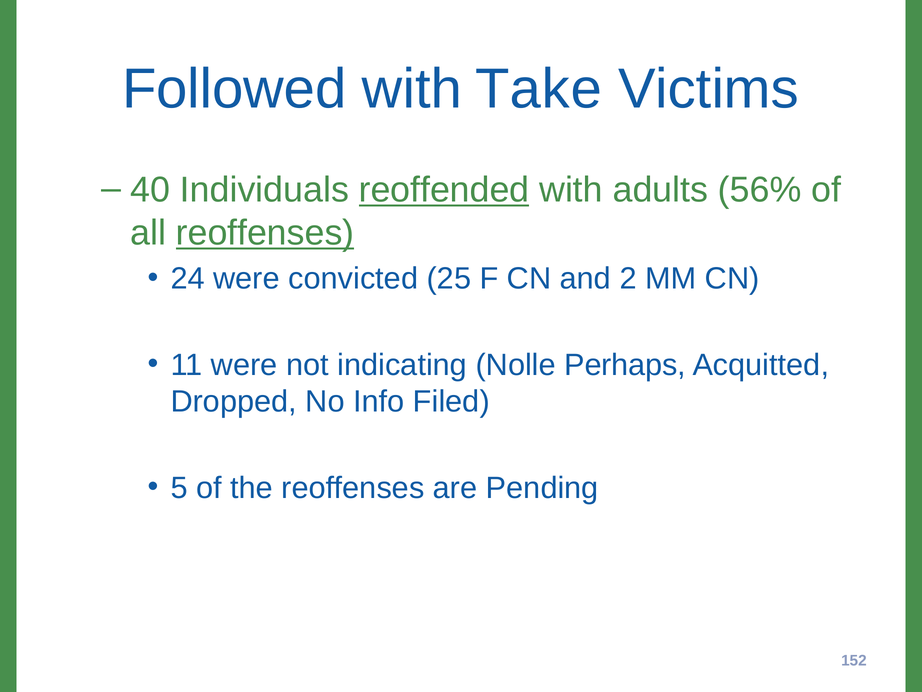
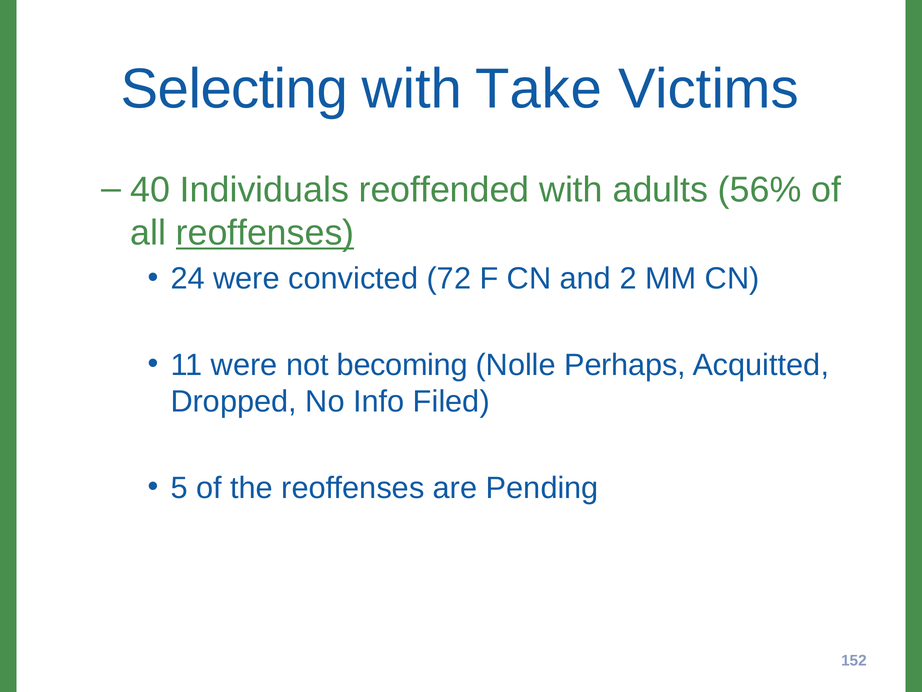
Followed: Followed -> Selecting
reoffended underline: present -> none
25: 25 -> 72
indicating: indicating -> becoming
